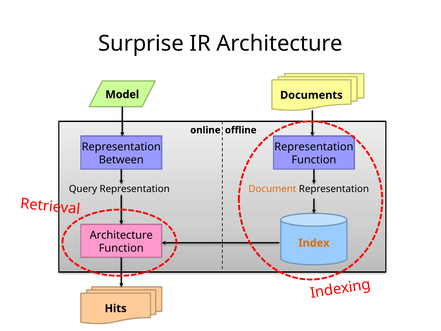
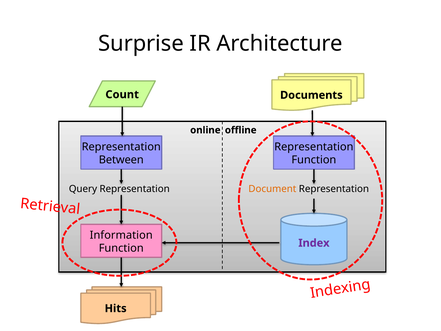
Model: Model -> Count
Architecture at (121, 235): Architecture -> Information
Index colour: orange -> purple
